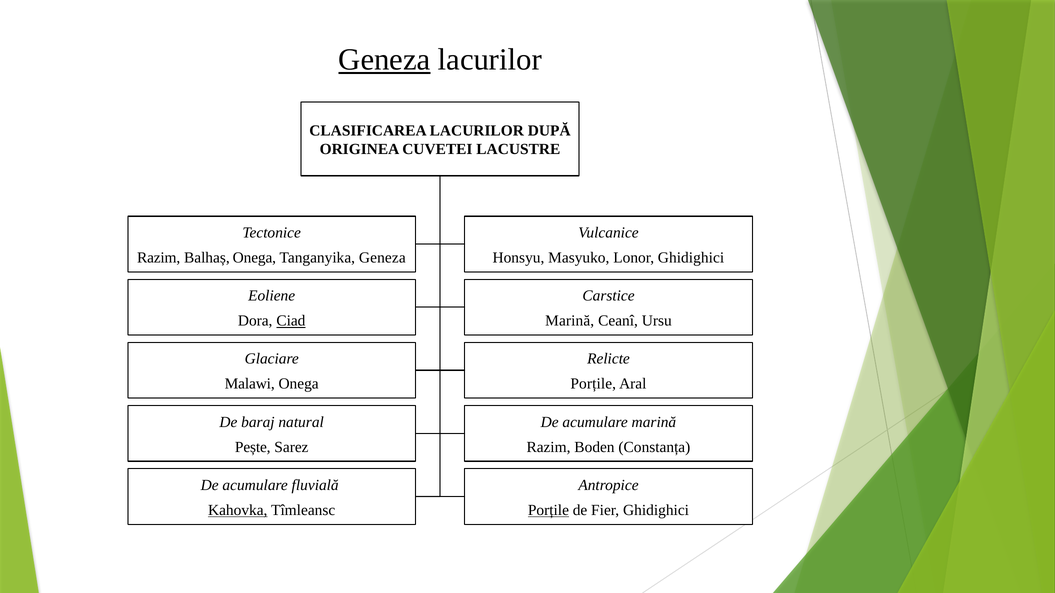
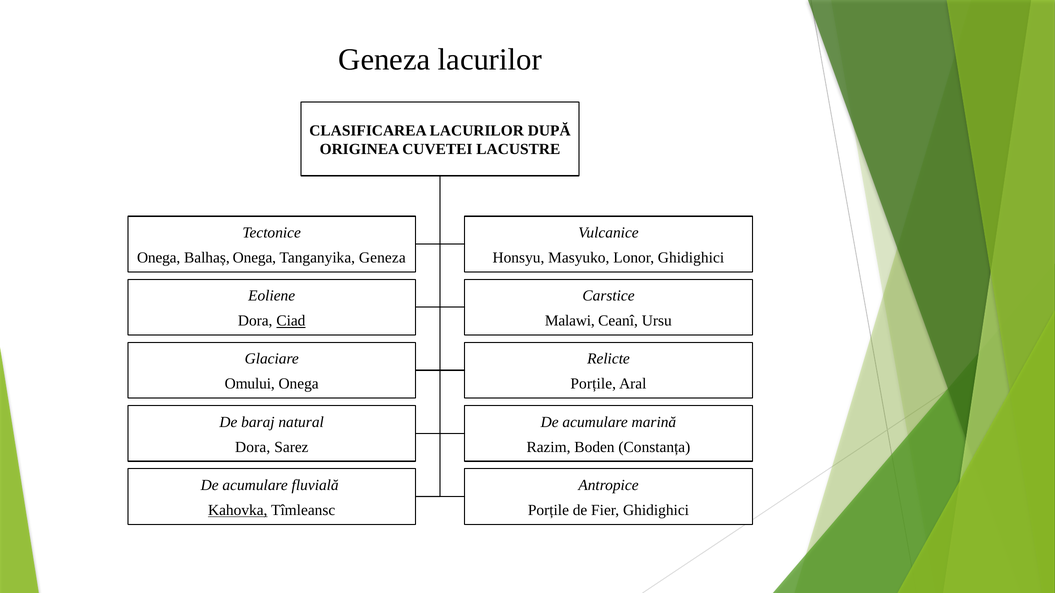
Geneza at (384, 60) underline: present -> none
Razim at (159, 258): Razim -> Onega
Marină at (570, 321): Marină -> Malawi
Malawi: Malawi -> Omului
Pește at (253, 447): Pește -> Dora
Porțile at (548, 510) underline: present -> none
